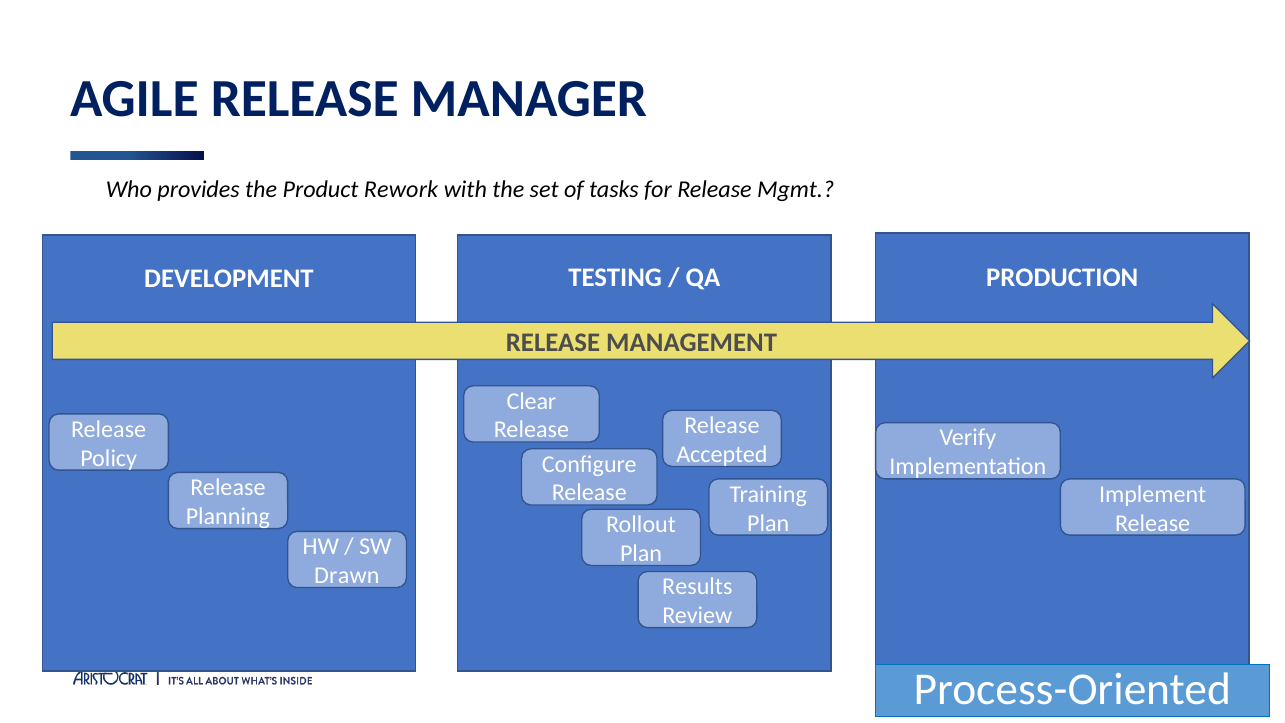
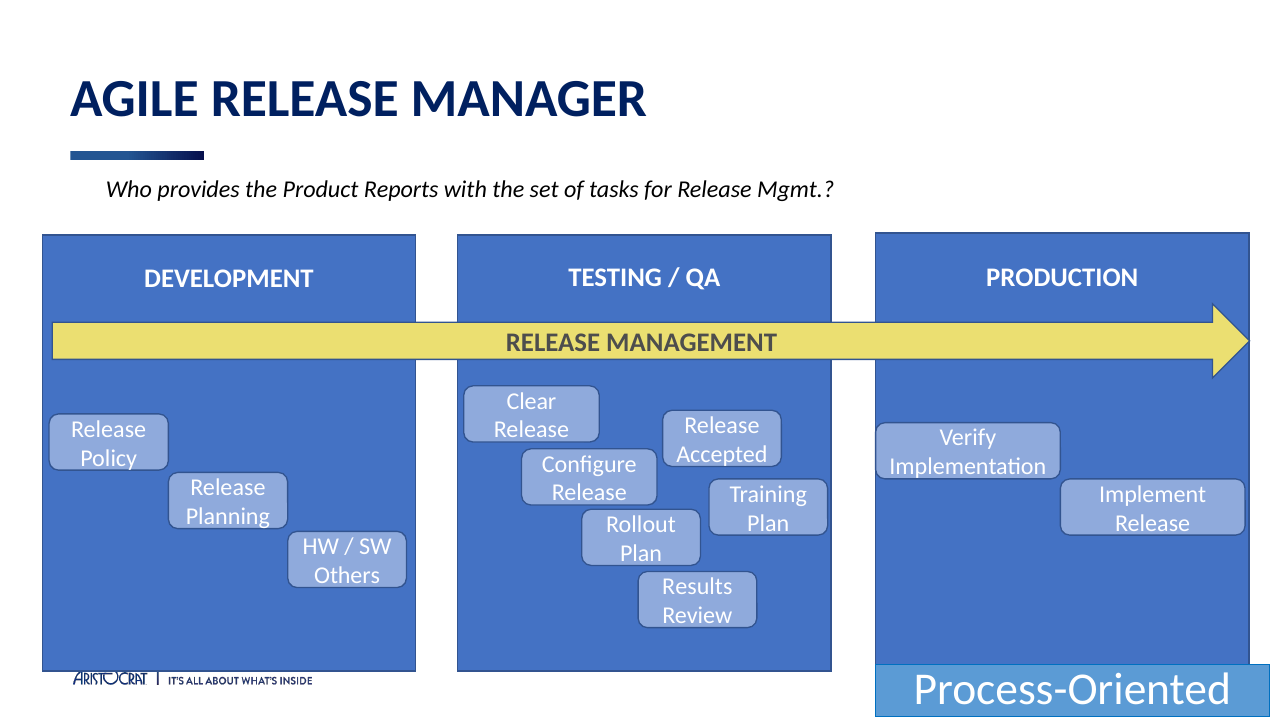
Rework: Rework -> Reports
Drawn: Drawn -> Others
